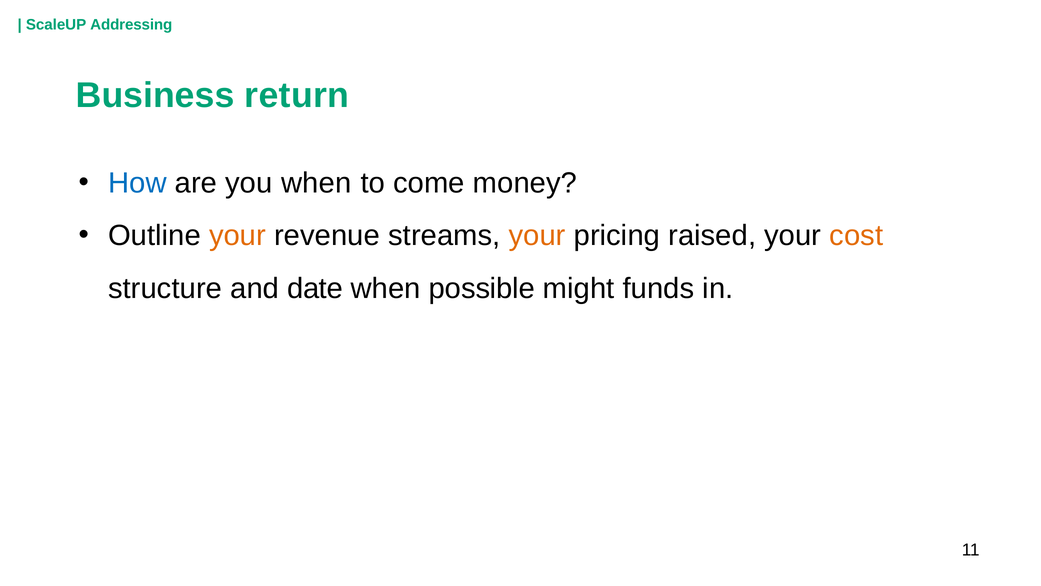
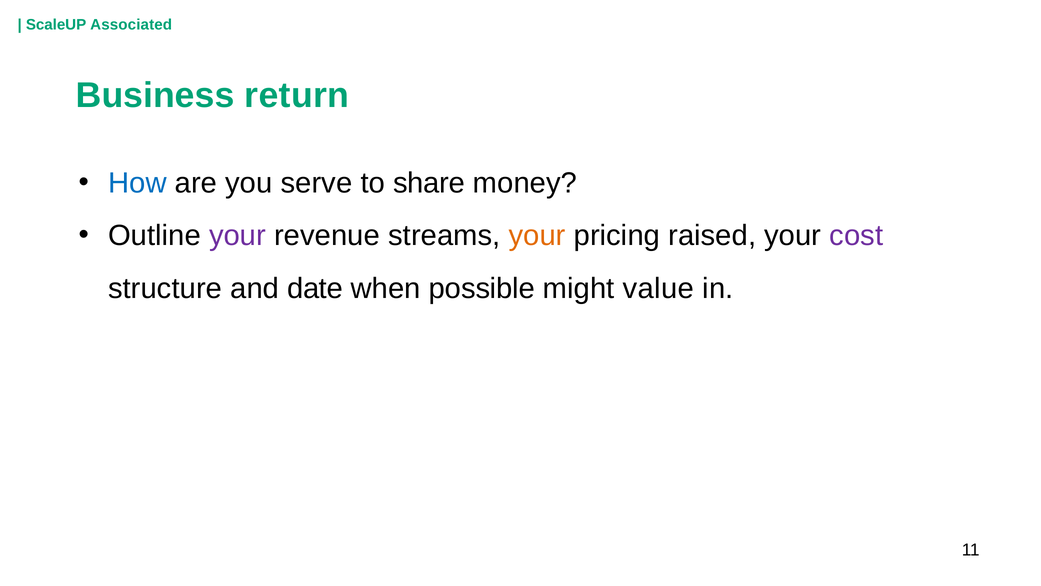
Addressing: Addressing -> Associated
you when: when -> serve
come: come -> share
your at (237, 236) colour: orange -> purple
cost colour: orange -> purple
funds: funds -> value
